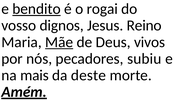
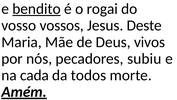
dignos: dignos -> vossos
Reino: Reino -> Deste
Mãe underline: present -> none
mais: mais -> cada
deste: deste -> todos
